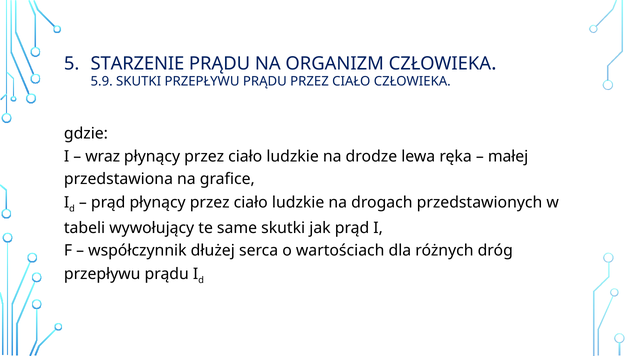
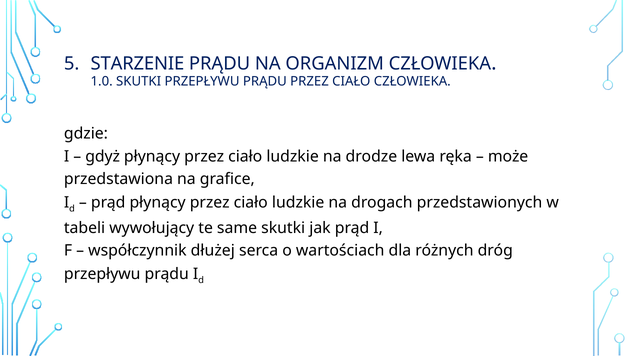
5.9: 5.9 -> 1.0
wraz: wraz -> gdyż
małej: małej -> może
